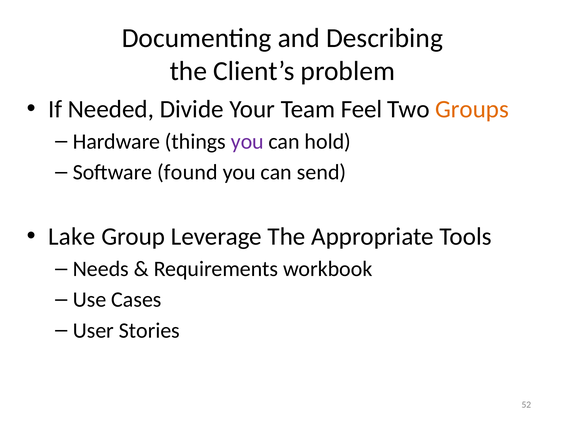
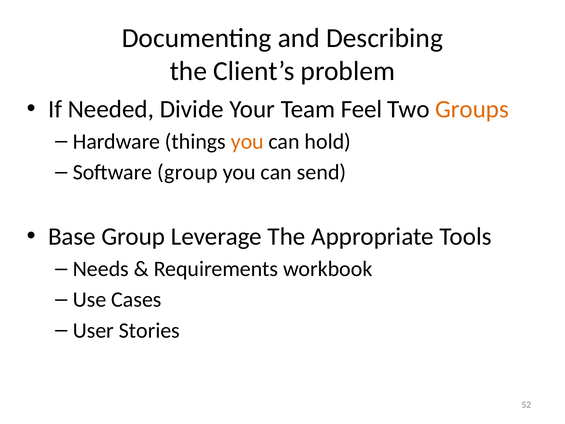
you at (247, 141) colour: purple -> orange
Software found: found -> group
Lake: Lake -> Base
